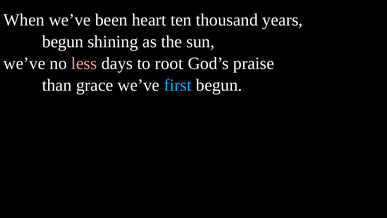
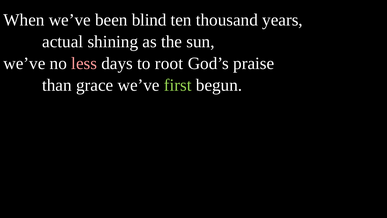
heart: heart -> blind
begun at (63, 42): begun -> actual
first colour: light blue -> light green
